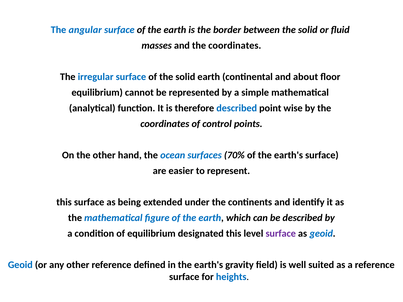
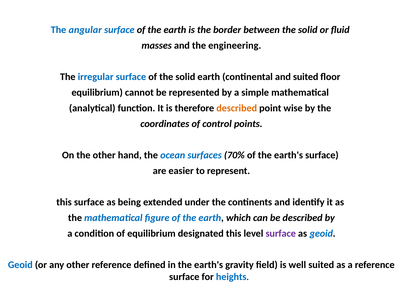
and the coordinates: coordinates -> engineering
and about: about -> suited
described at (237, 108) colour: blue -> orange
